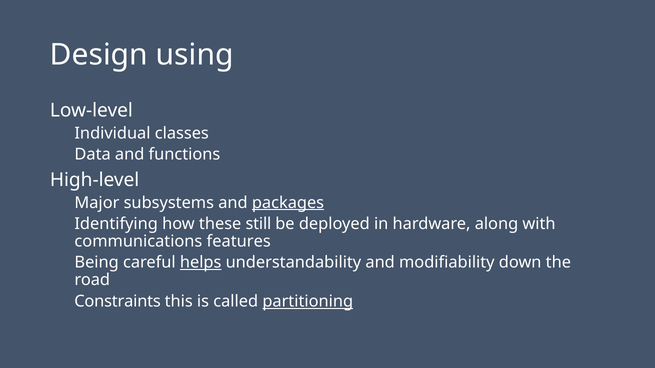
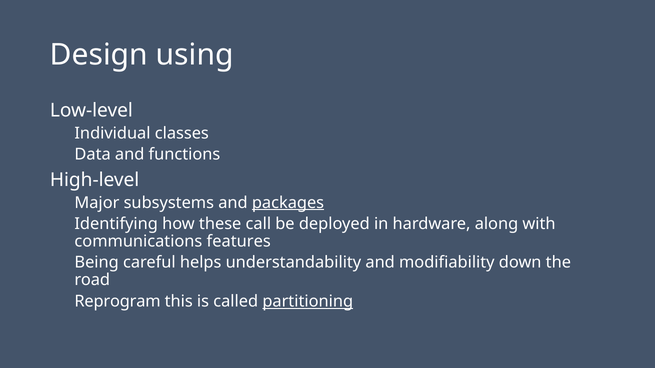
still: still -> call
helps underline: present -> none
Constraints: Constraints -> Reprogram
